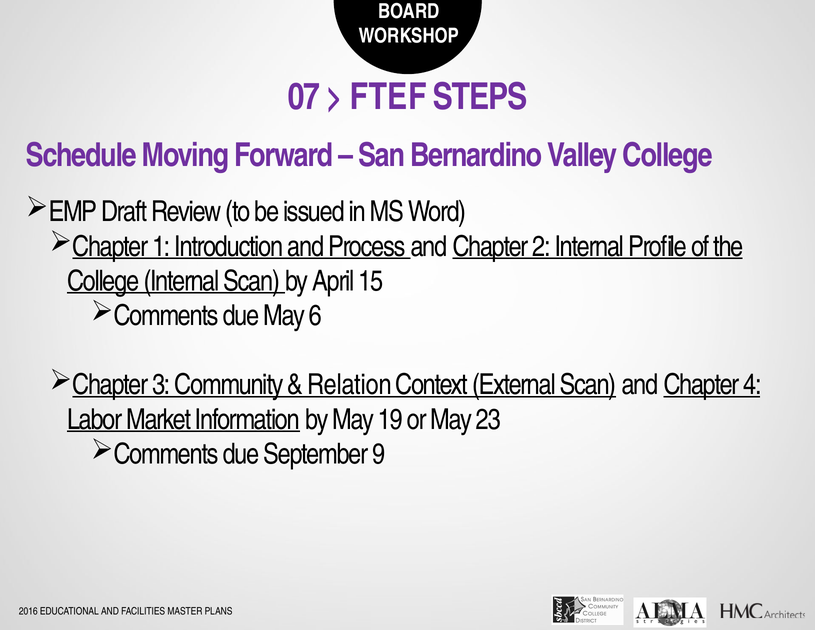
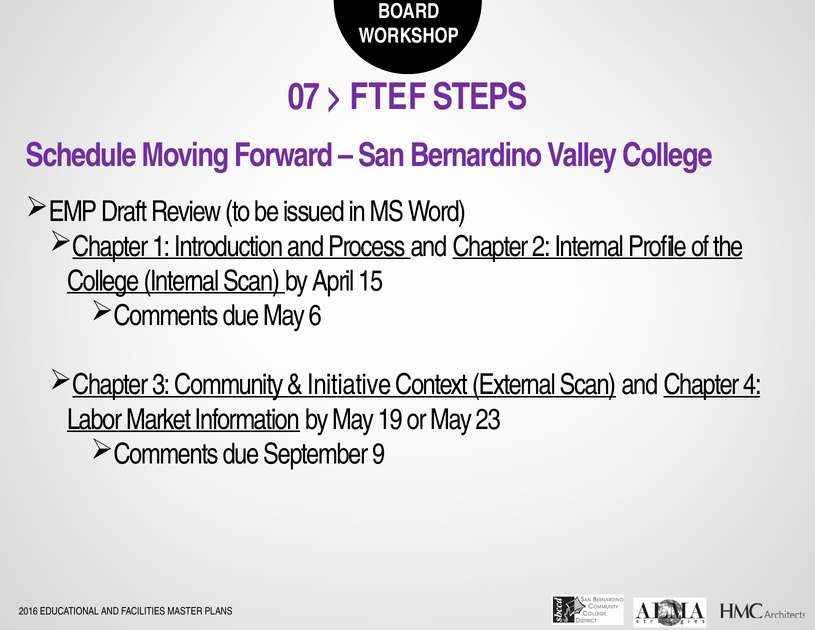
Relation: Relation -> Initiative
